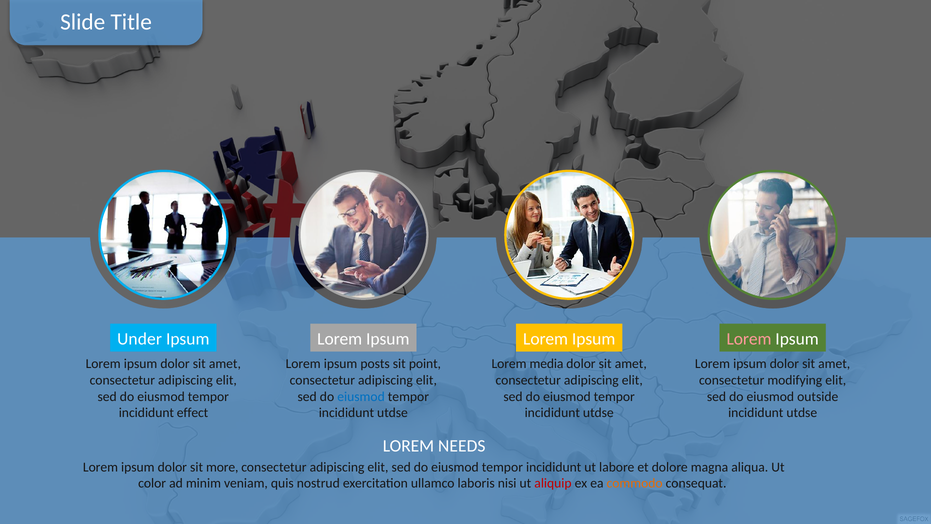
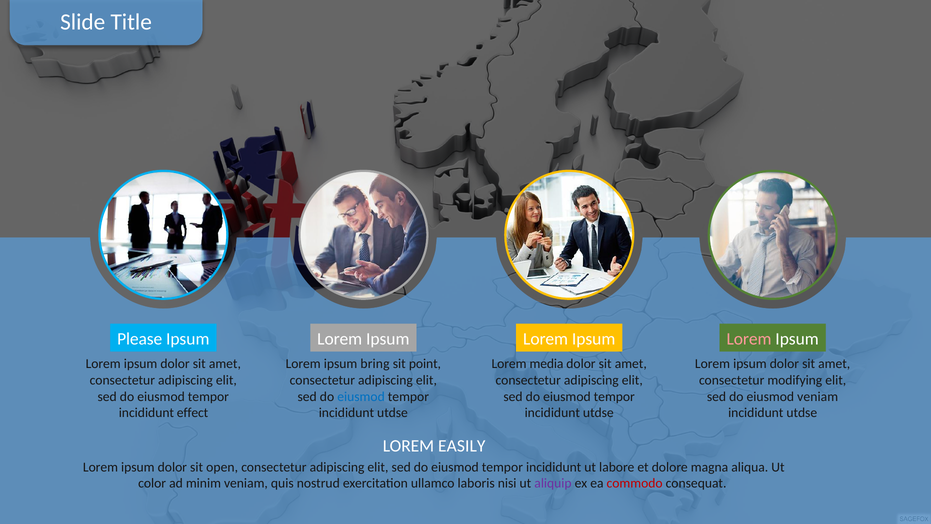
Under: Under -> Please
posts: posts -> bring
eiusmod outside: outside -> veniam
NEEDS: NEEDS -> EASILY
more: more -> open
aliquip colour: red -> purple
commodo colour: orange -> red
